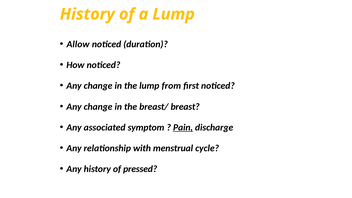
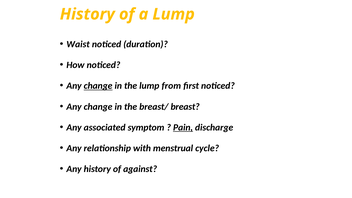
Allow: Allow -> Waist
change at (98, 86) underline: none -> present
pressed: pressed -> against
